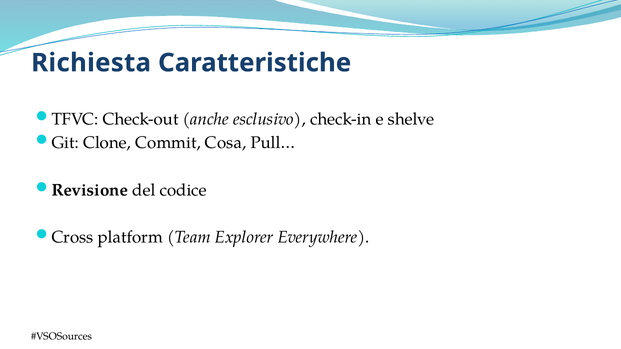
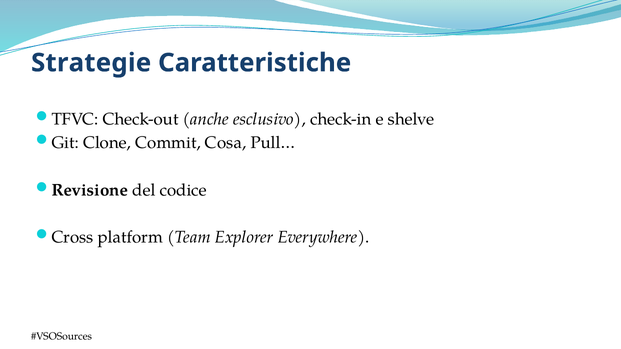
Richiesta: Richiesta -> Strategie
